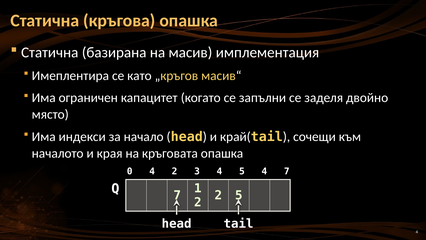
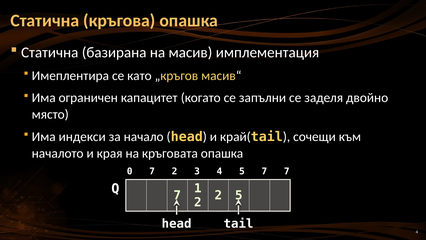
0 4: 4 -> 7
5 4: 4 -> 7
